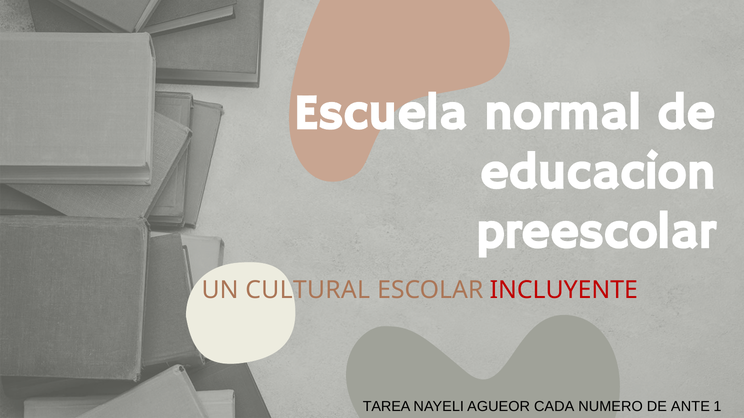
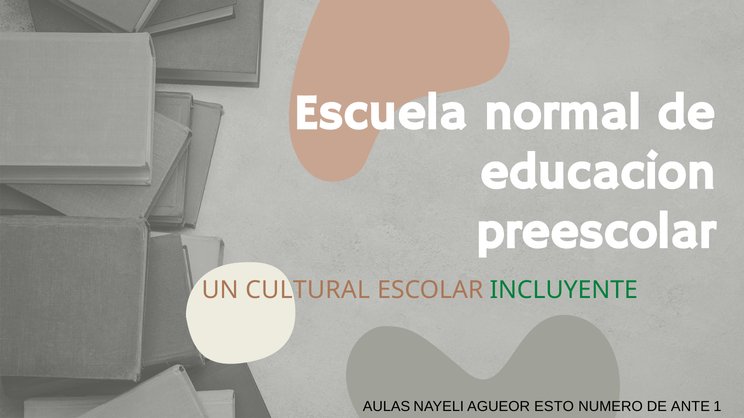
INCLUYENTE colour: red -> green
TAREA: TAREA -> AULAS
CADA: CADA -> ESTO
